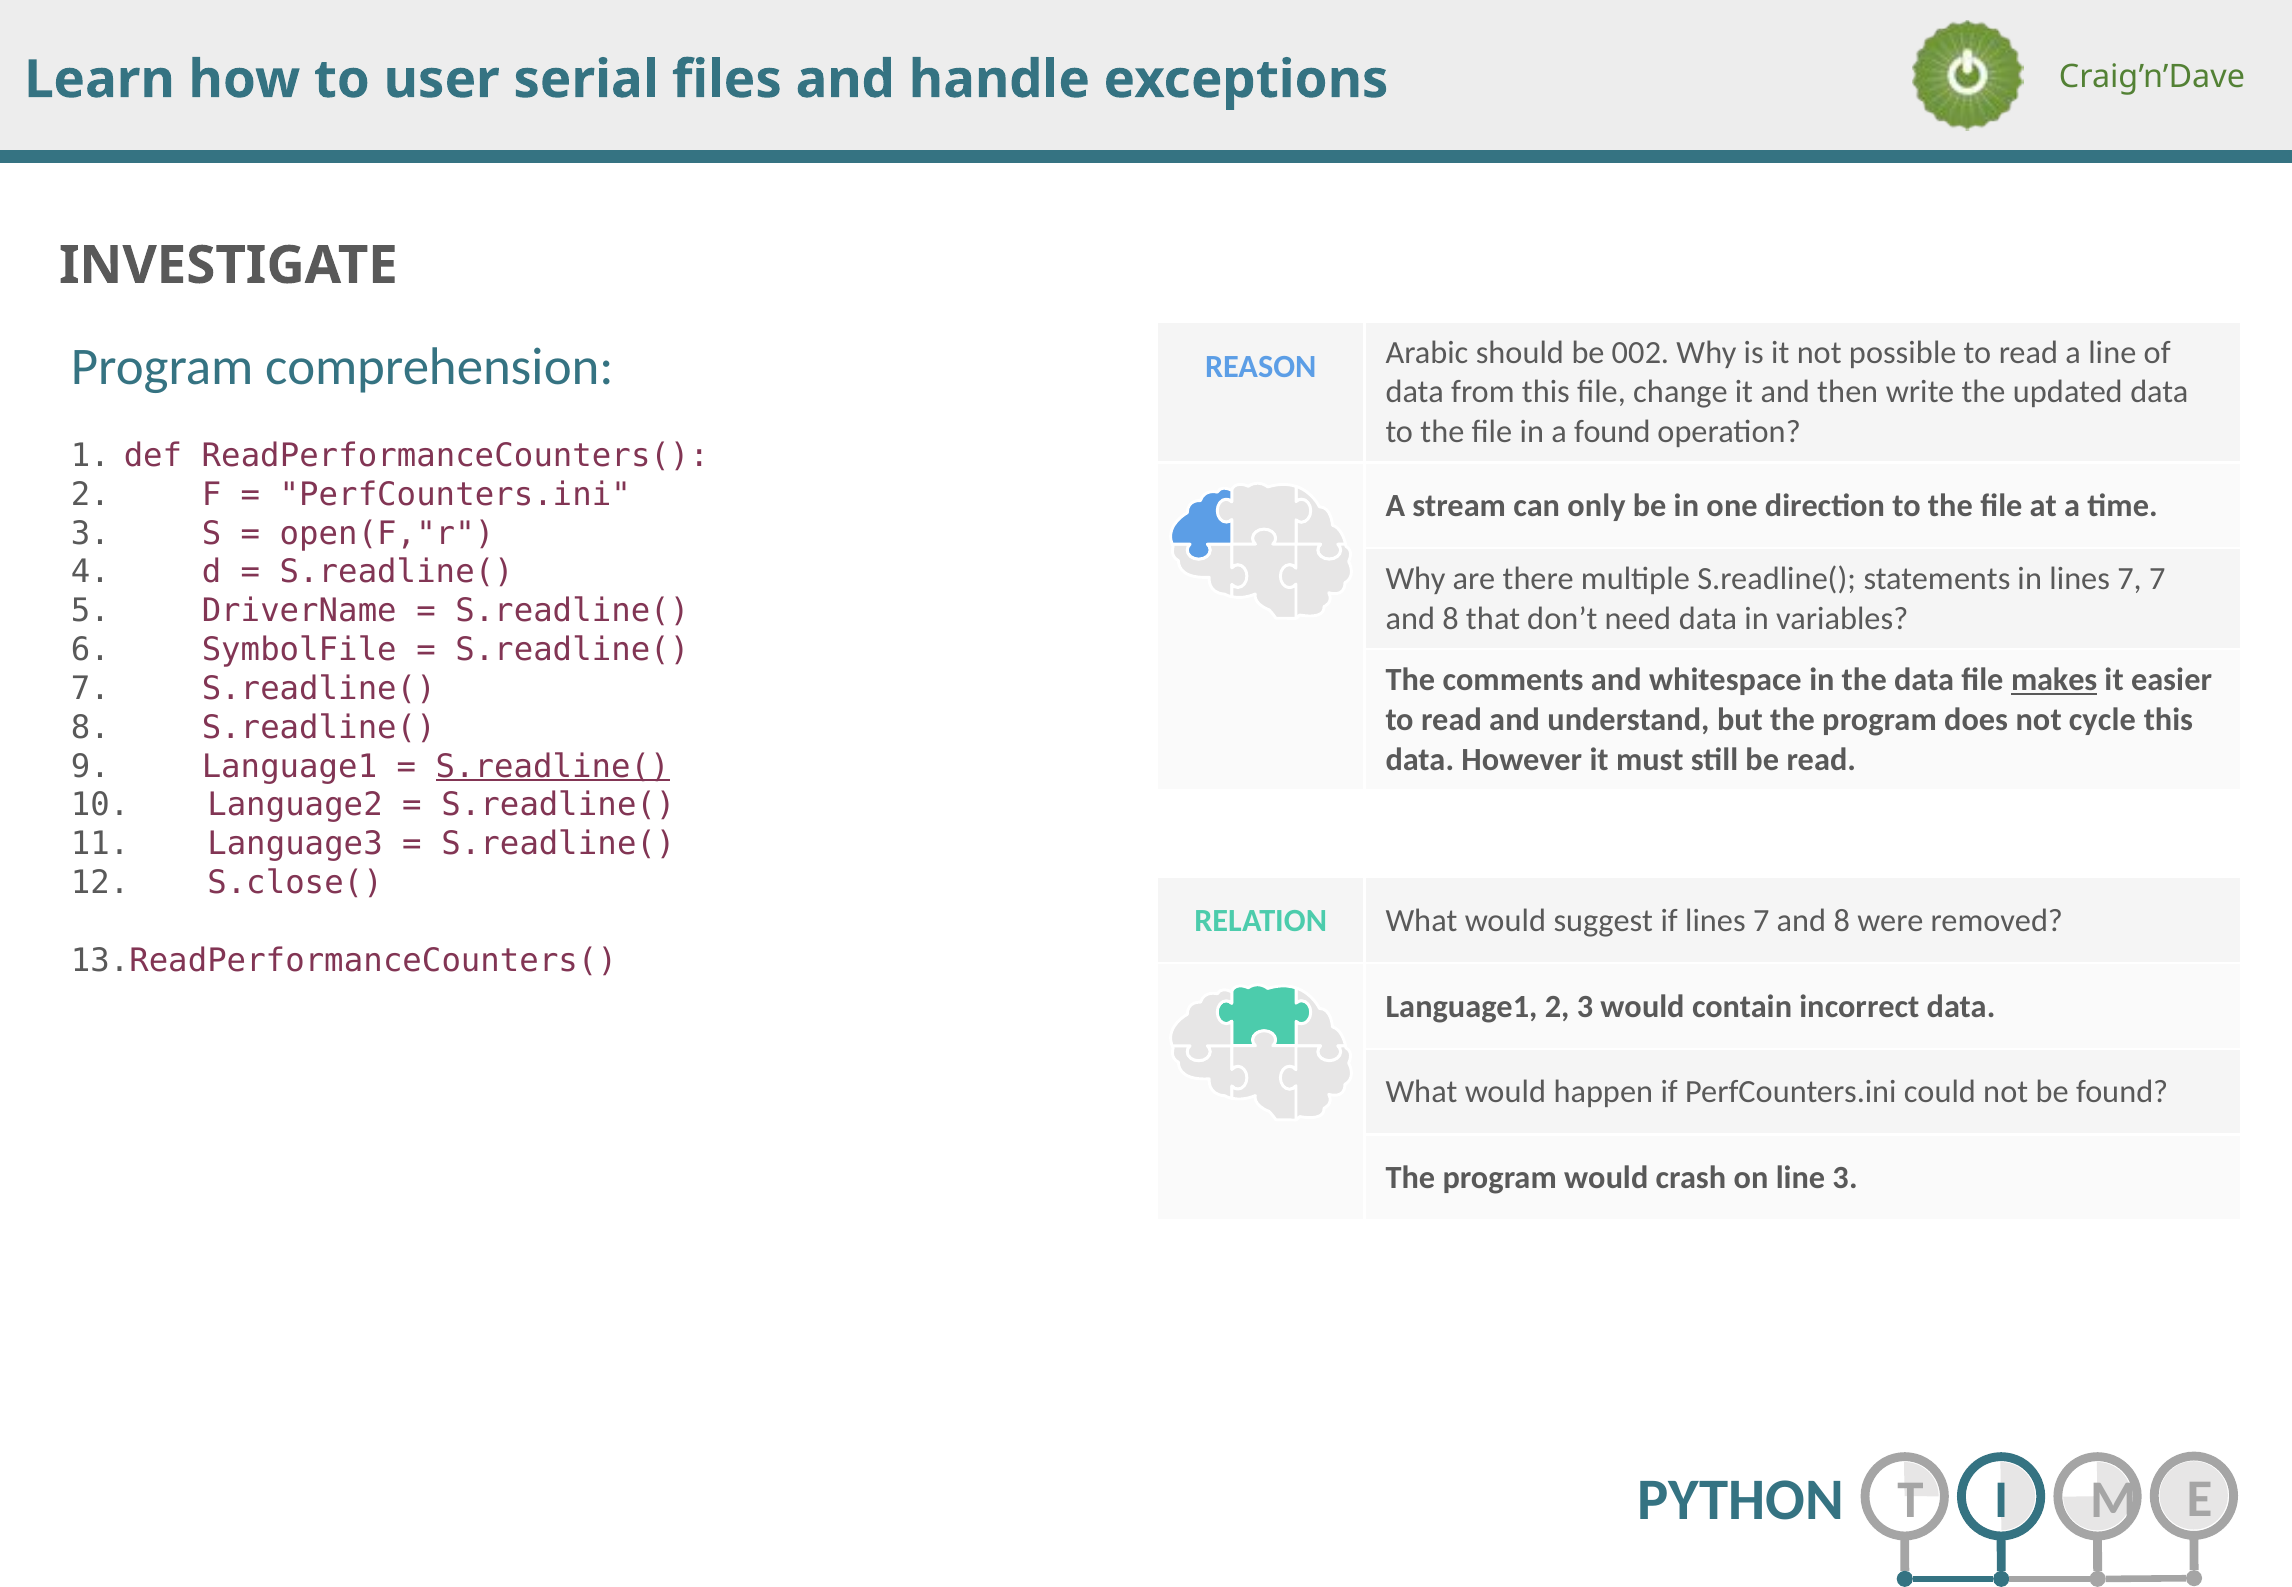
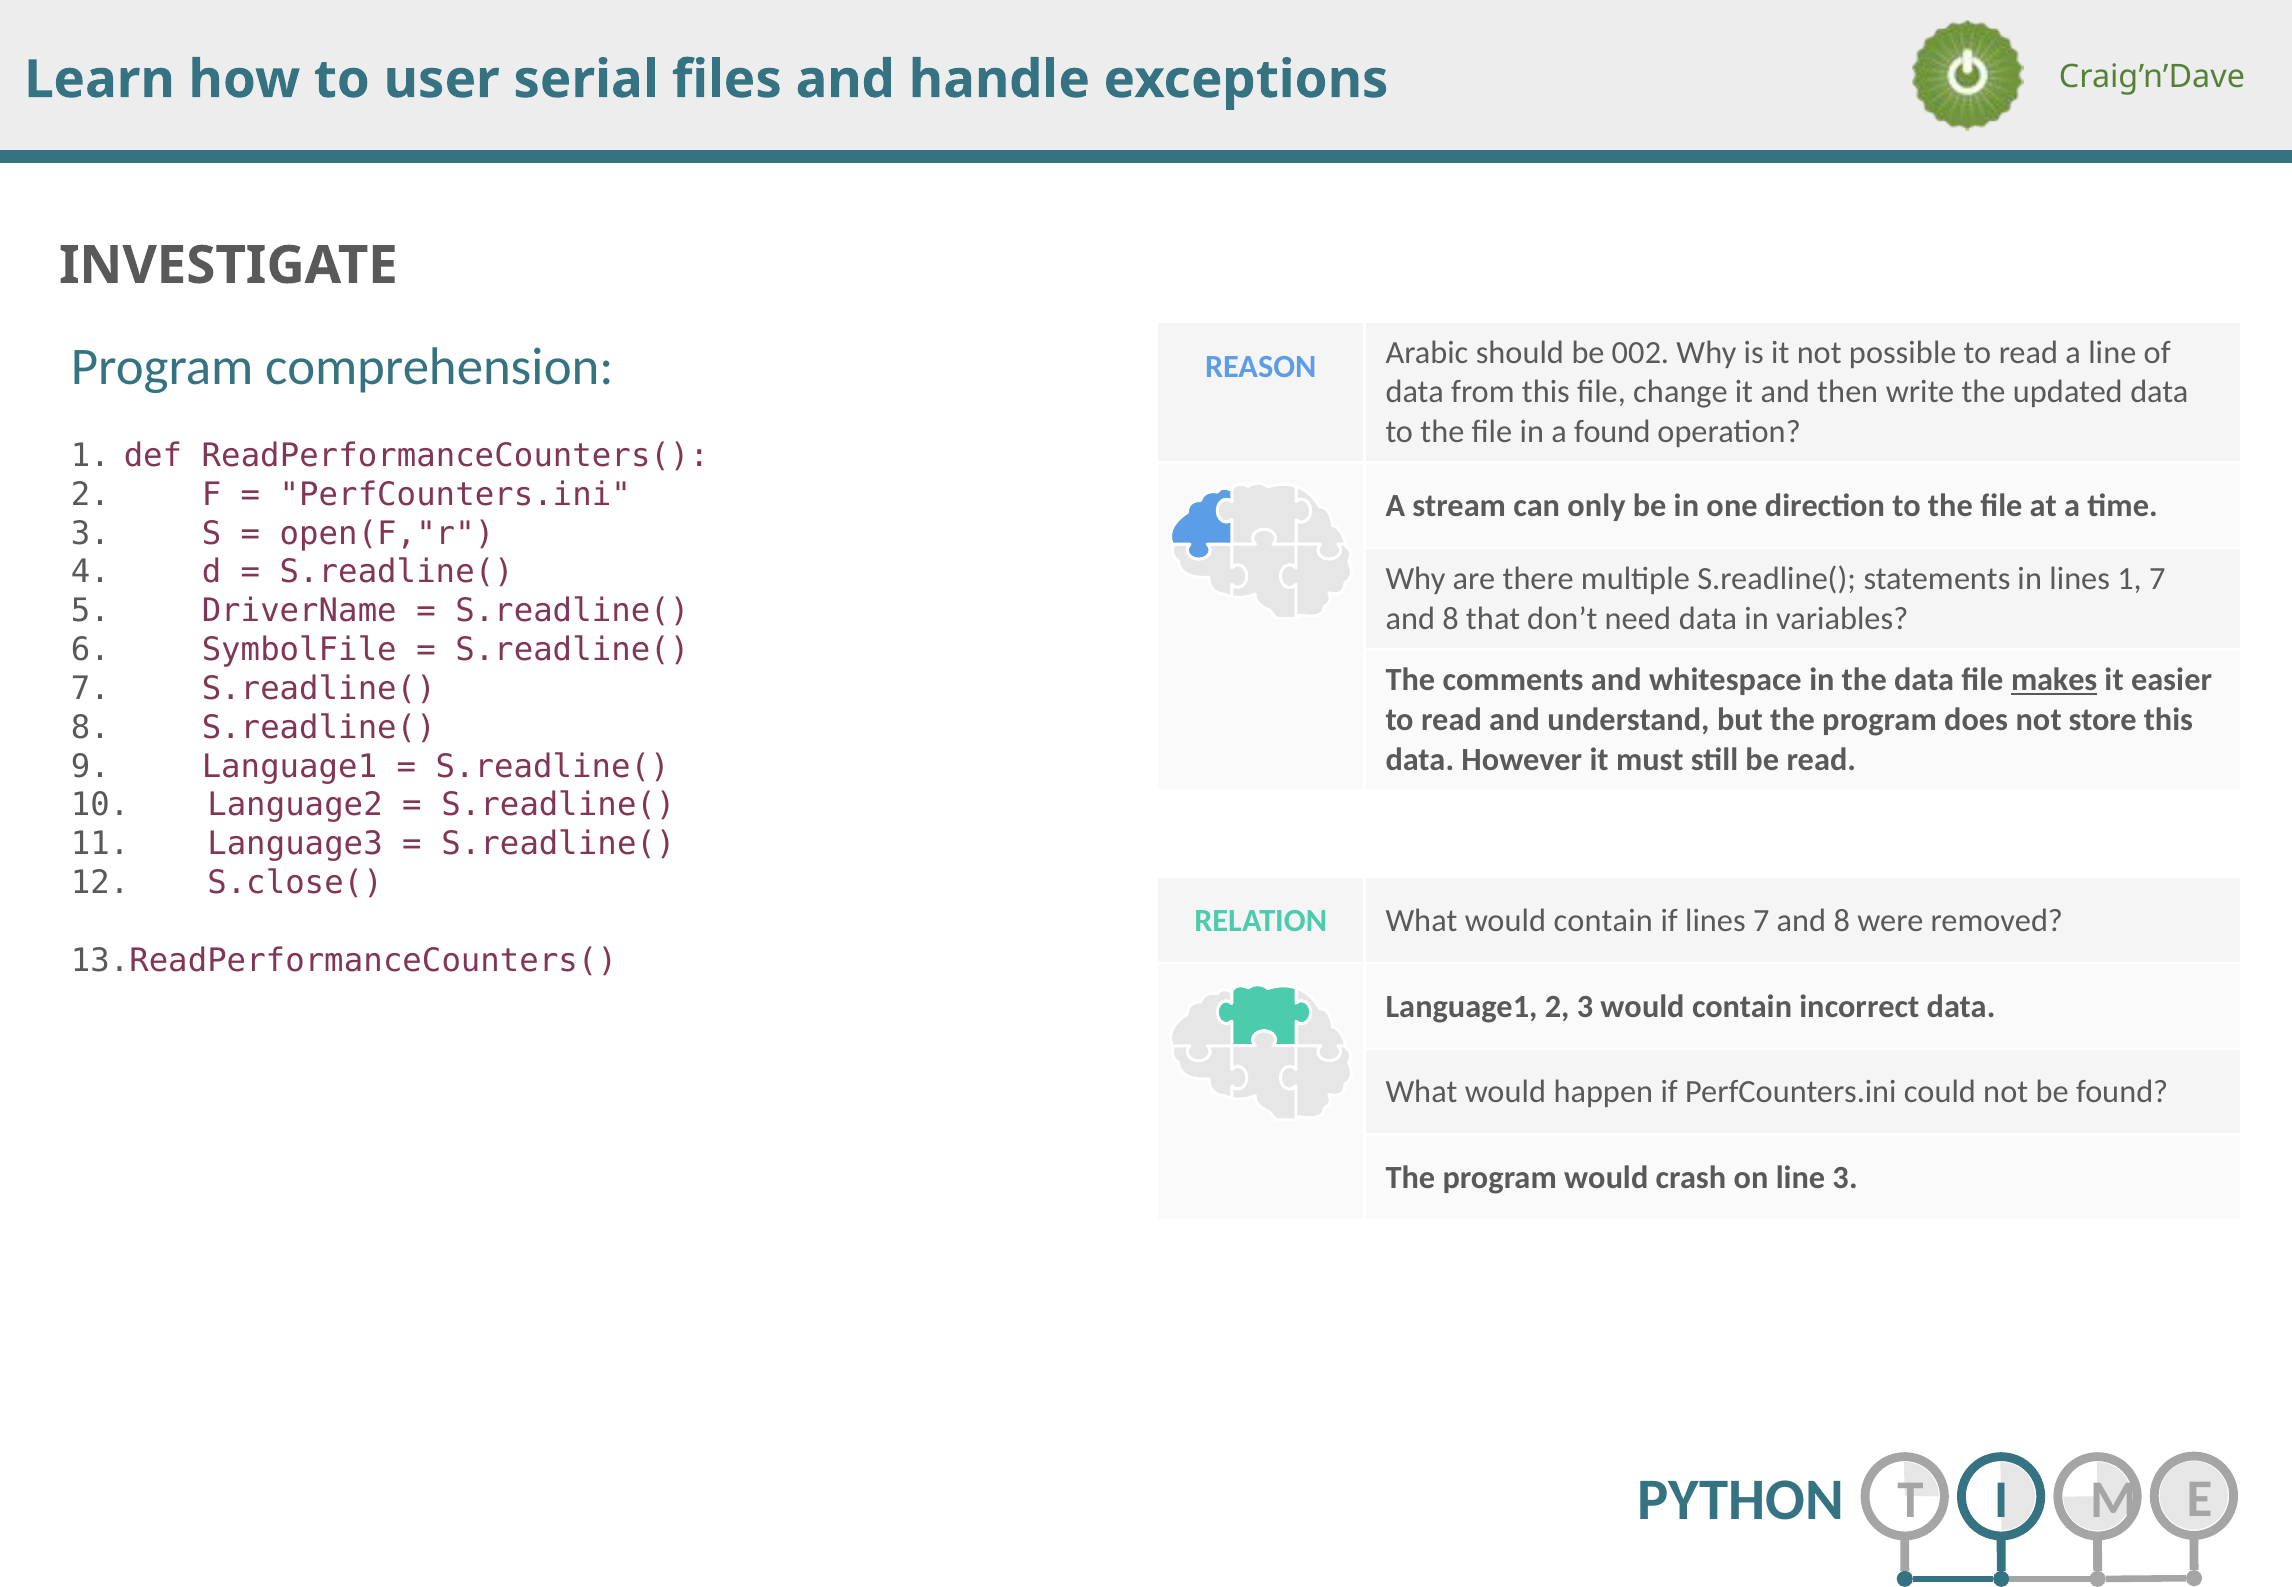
in lines 7: 7 -> 1
cycle: cycle -> store
S.readline( at (553, 766) underline: present -> none
What would suggest: suggest -> contain
